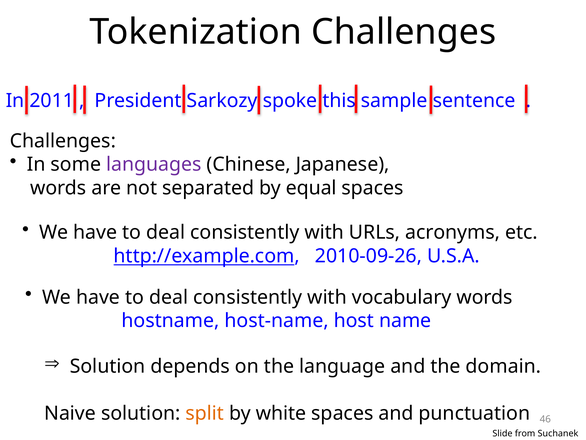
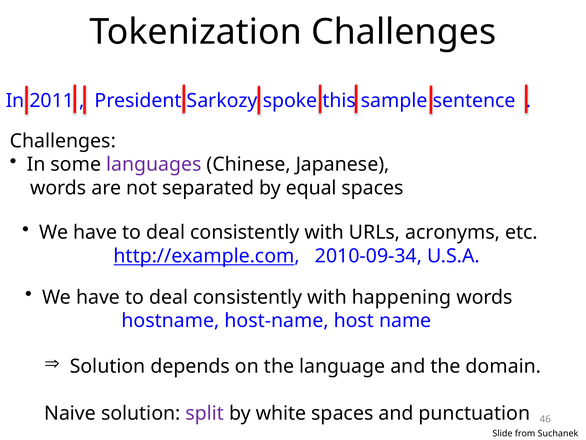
2010-09-26: 2010-09-26 -> 2010-09-34
vocabulary: vocabulary -> happening
split colour: orange -> purple
